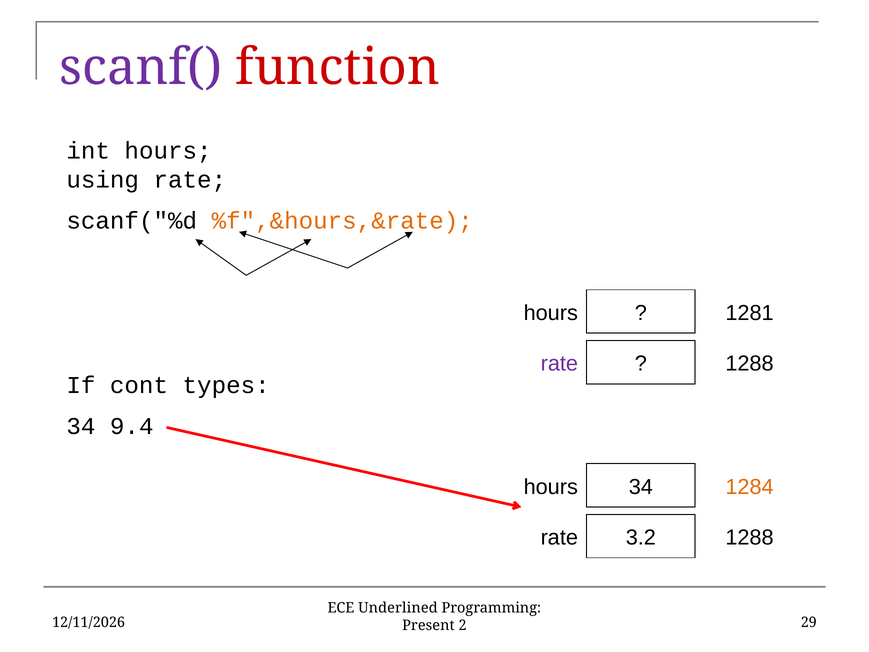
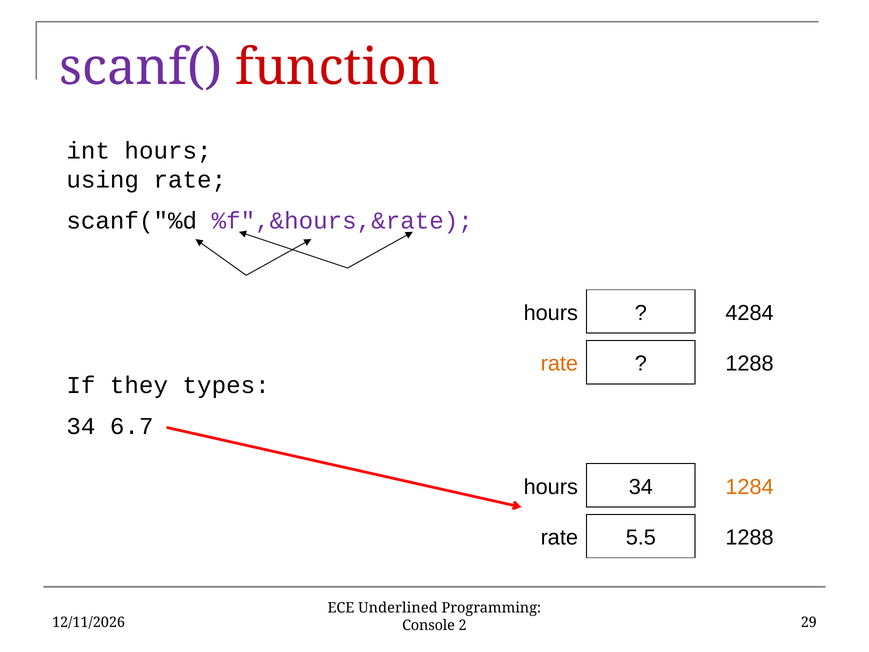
%f",&hours,&rate colour: orange -> purple
1281: 1281 -> 4284
rate at (559, 364) colour: purple -> orange
cont: cont -> they
9.4: 9.4 -> 6.7
3.2: 3.2 -> 5.5
Present: Present -> Console
